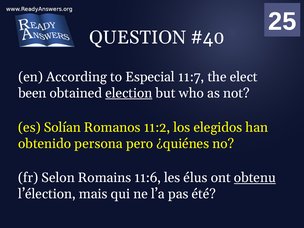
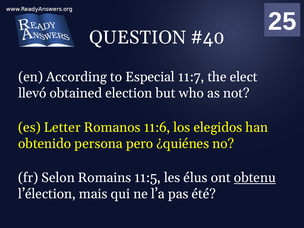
been: been -> llevó
election underline: present -> none
Solían: Solían -> Letter
11:2: 11:2 -> 11:6
11:6: 11:6 -> 11:5
